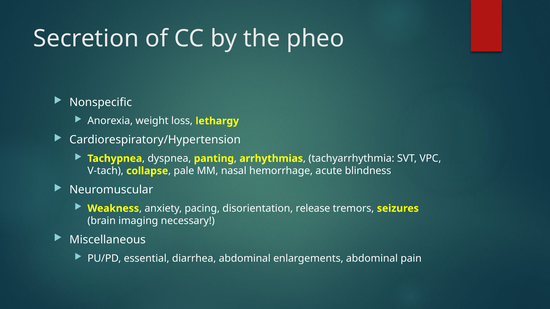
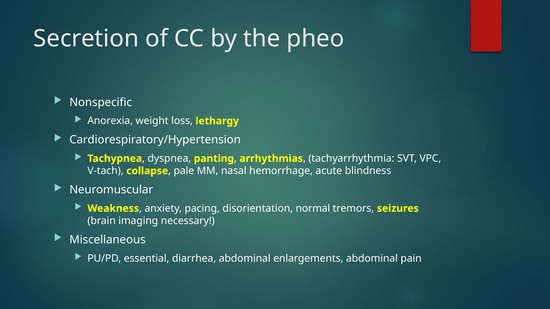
release: release -> normal
